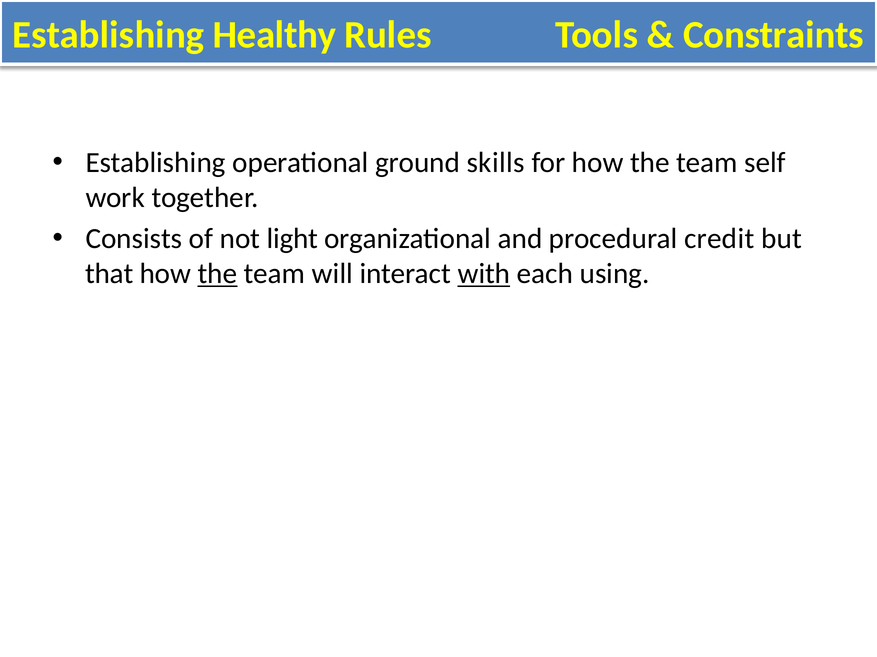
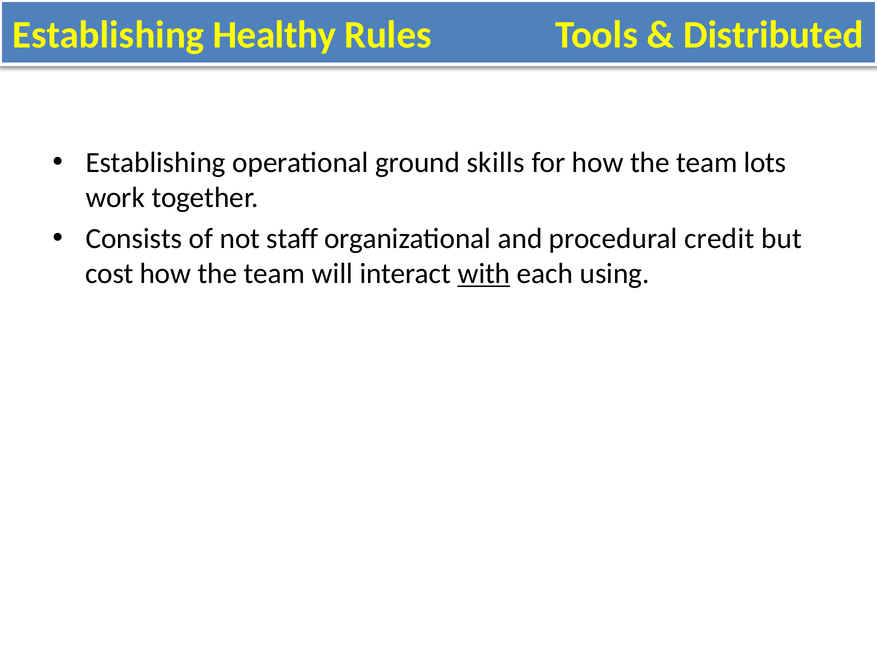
Constraints: Constraints -> Distributed
self: self -> lots
light: light -> staff
that: that -> cost
the at (217, 274) underline: present -> none
